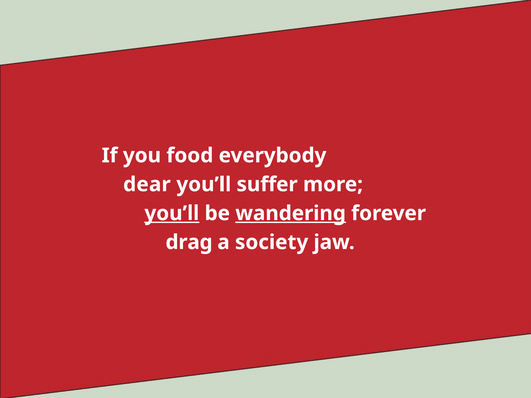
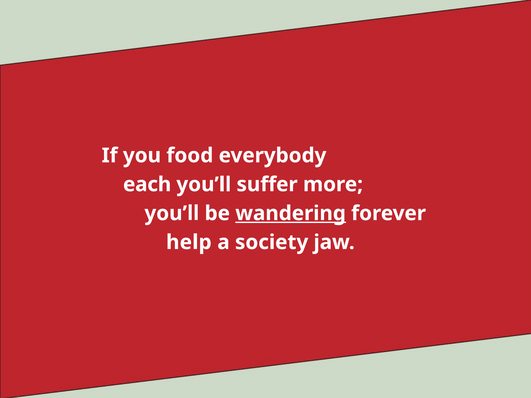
dear: dear -> each
you’ll at (172, 213) underline: present -> none
drag: drag -> help
